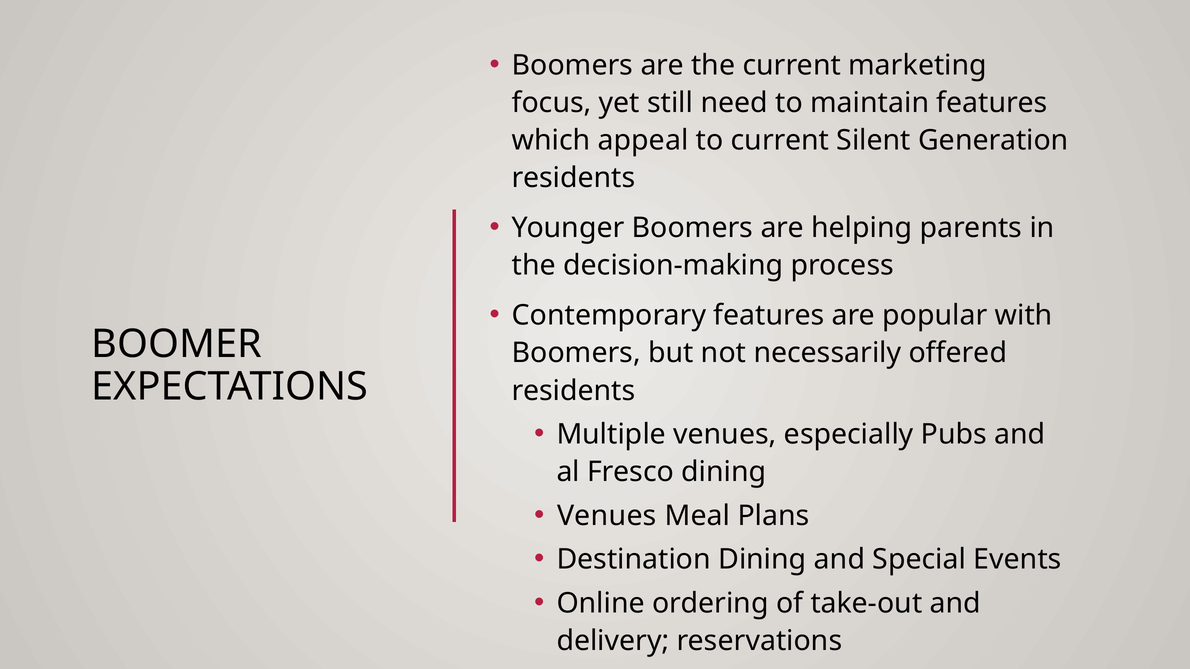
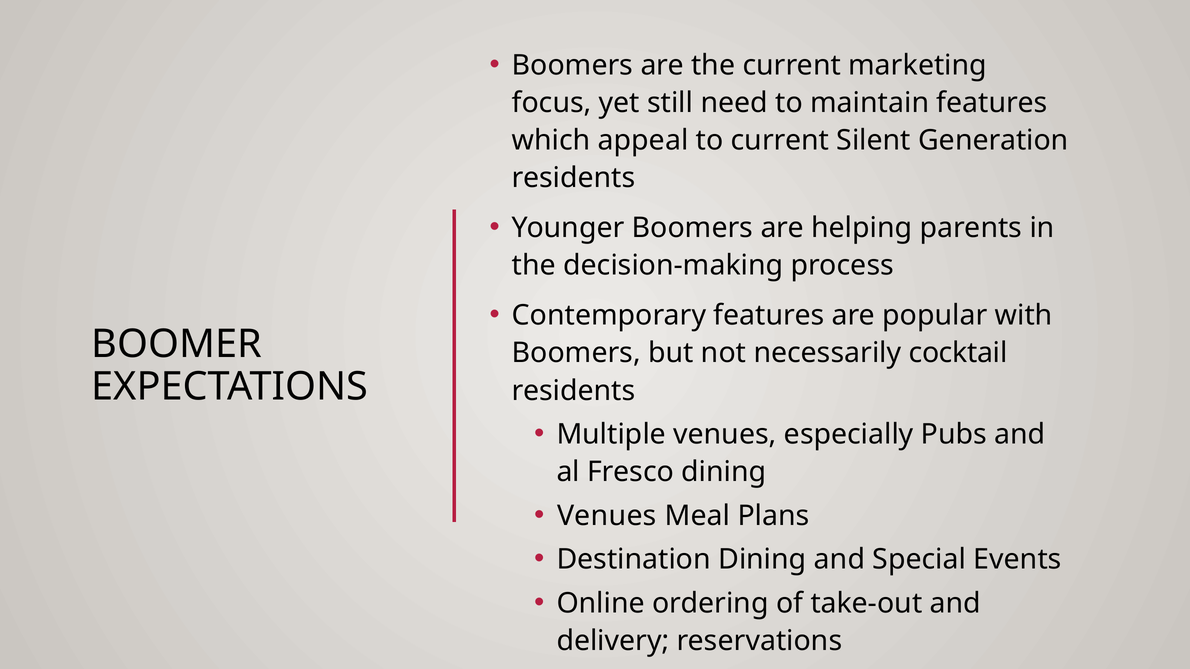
offered: offered -> cocktail
